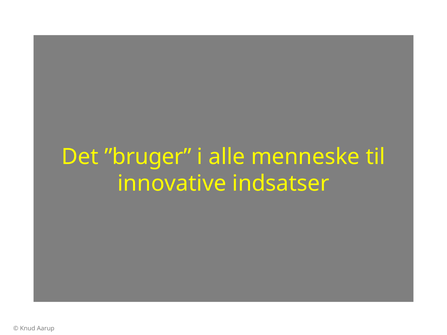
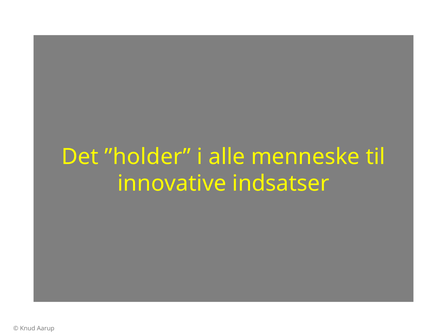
”bruger: ”bruger -> ”holder
